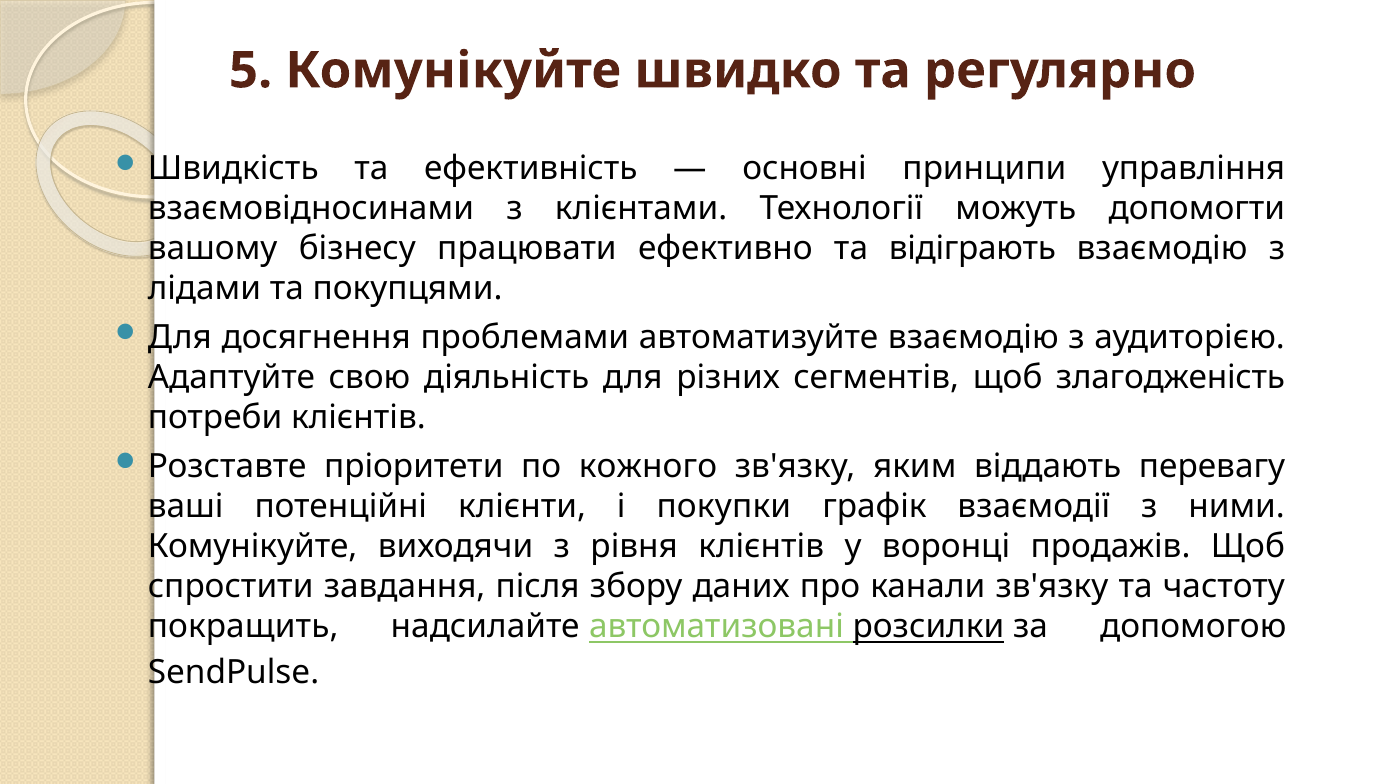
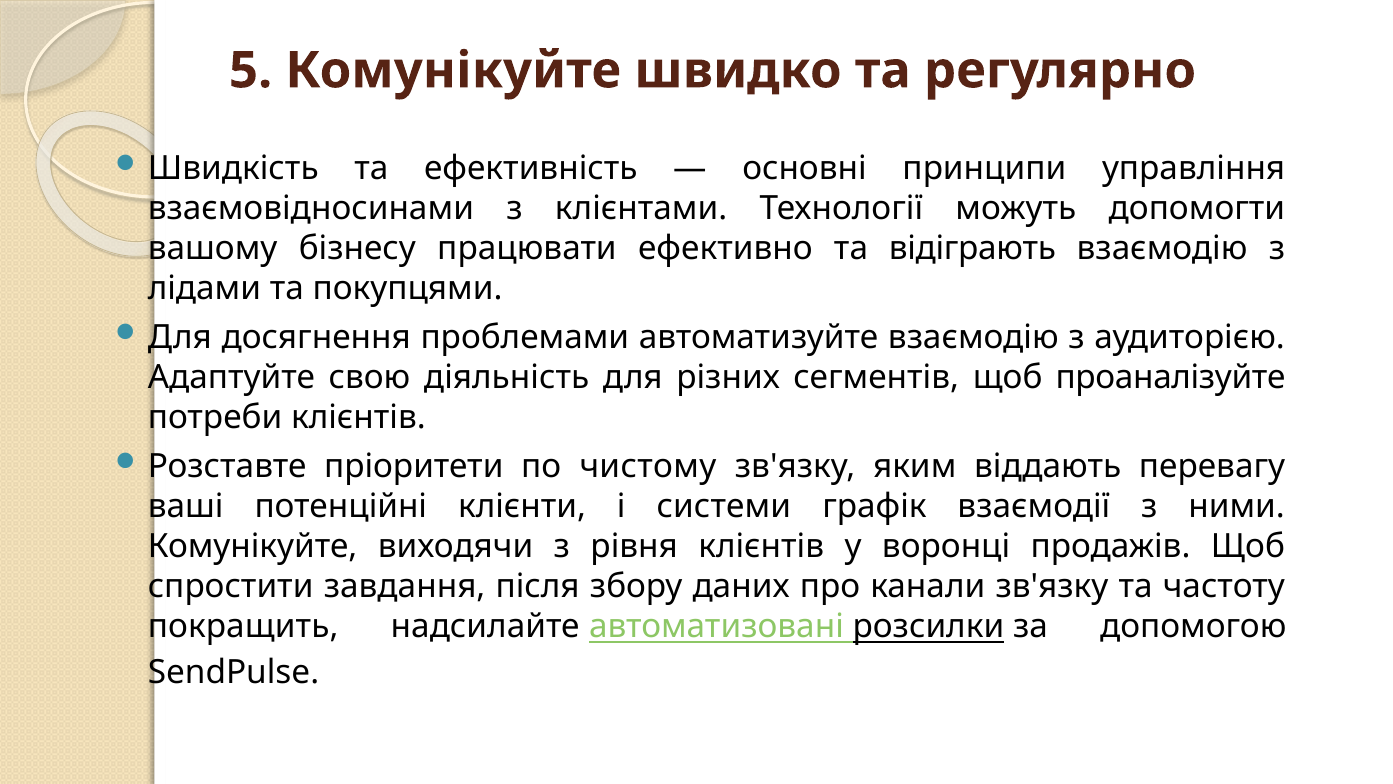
злагодженість: злагодженість -> проаналізуйте
кожного: кожного -> чистому
покупки: покупки -> системи
